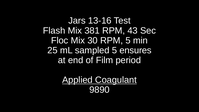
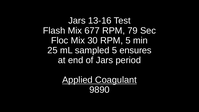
381: 381 -> 677
43: 43 -> 79
of Film: Film -> Jars
